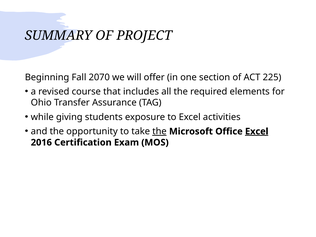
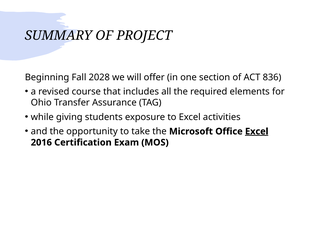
2070: 2070 -> 2028
225: 225 -> 836
the at (159, 131) underline: present -> none
